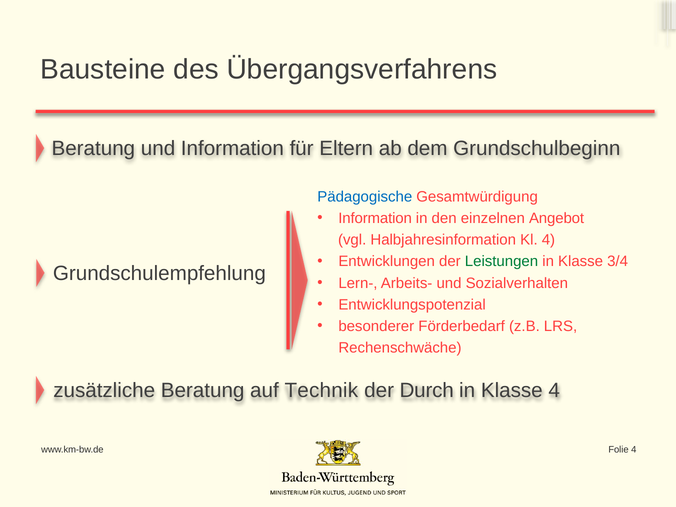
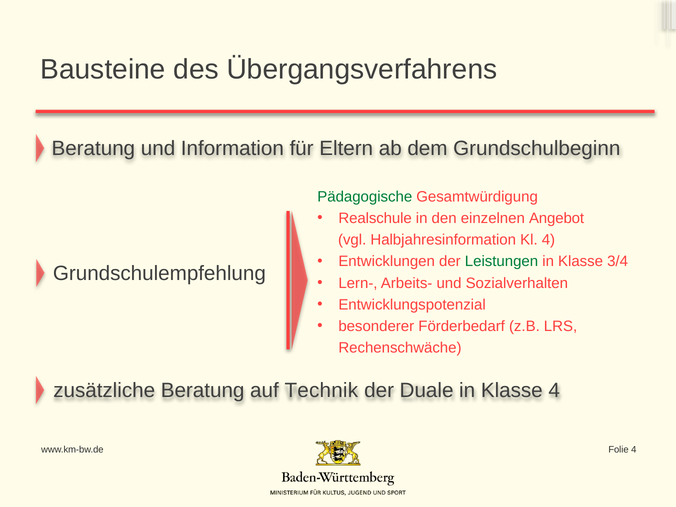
Pädagogische colour: blue -> green
Information at (375, 218): Information -> Realschule
Durch: Durch -> Duale
